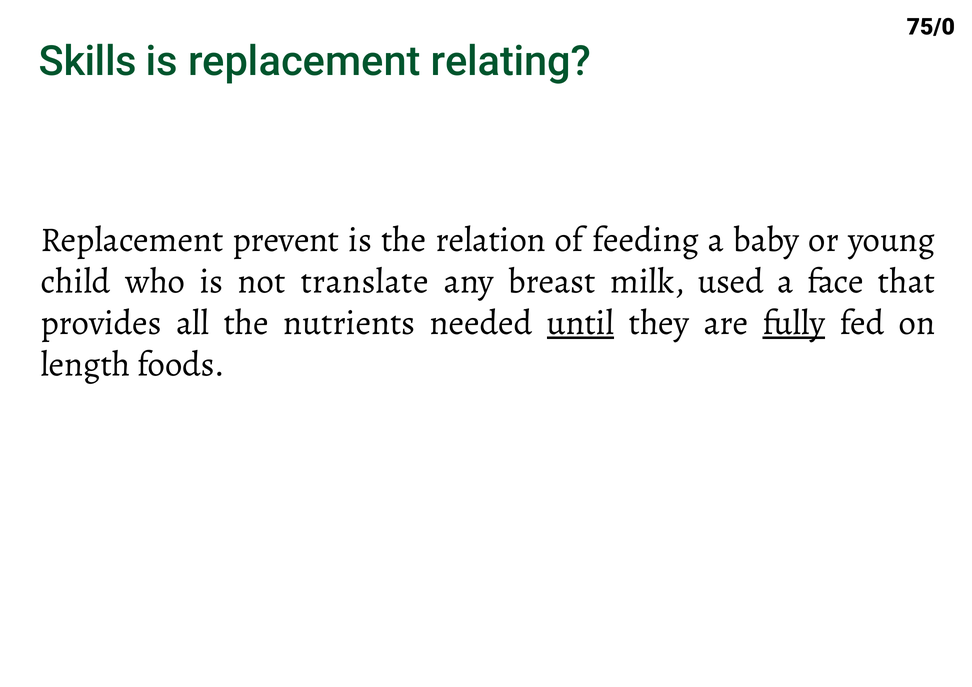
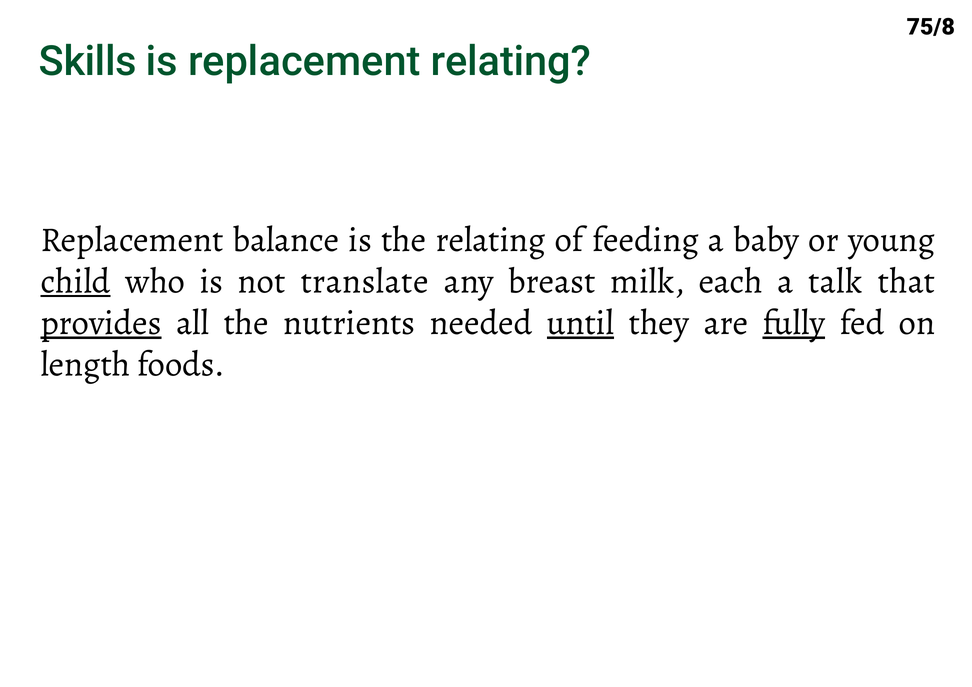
75/0: 75/0 -> 75/8
prevent: prevent -> balance
the relation: relation -> relating
child underline: none -> present
used: used -> each
face: face -> talk
provides underline: none -> present
